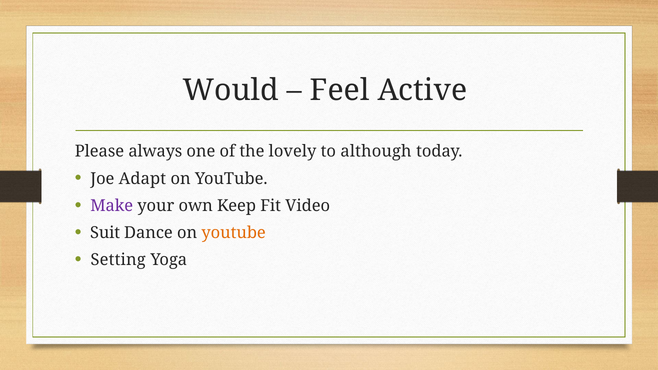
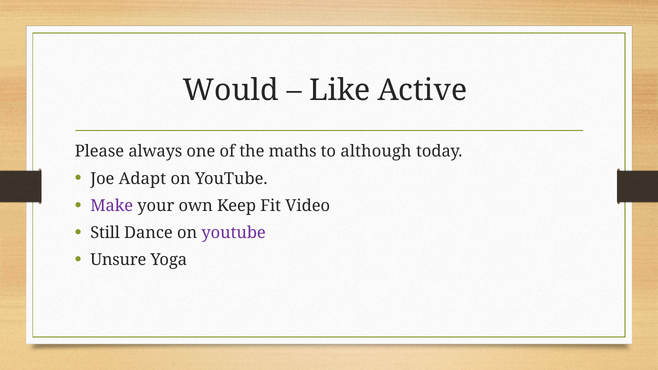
Feel: Feel -> Like
lovely: lovely -> maths
Suit: Suit -> Still
youtube at (234, 233) colour: orange -> purple
Setting: Setting -> Unsure
